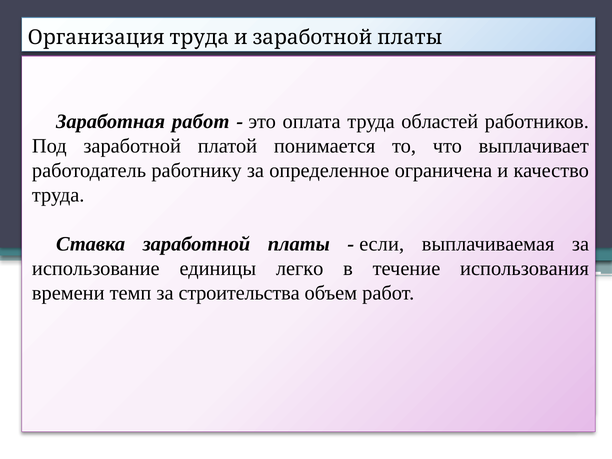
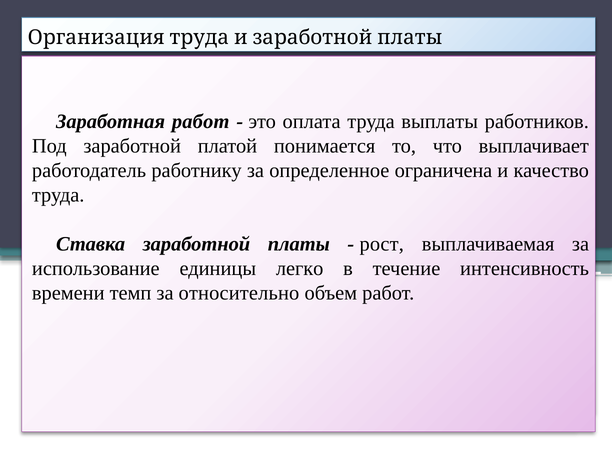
областей: областей -> выплаты
если: если -> рост
использования: использования -> интенсивность
строительства: строительства -> относительно
